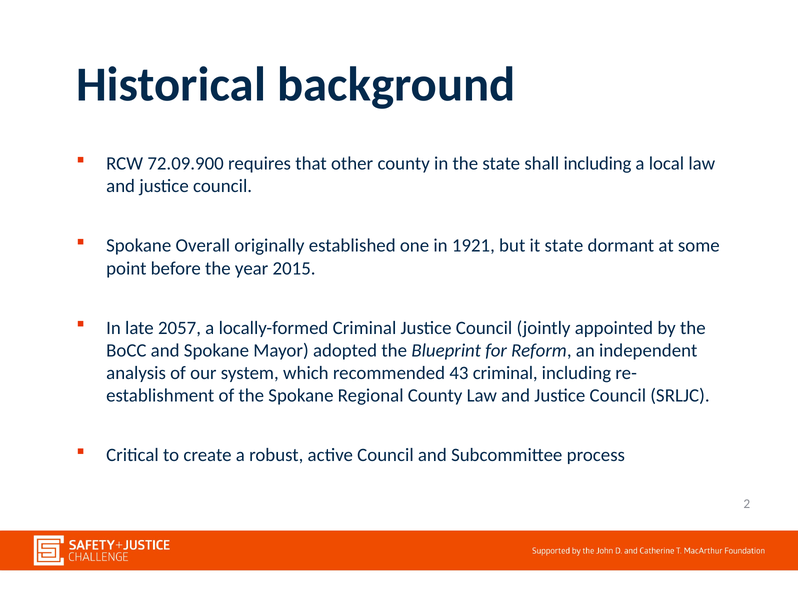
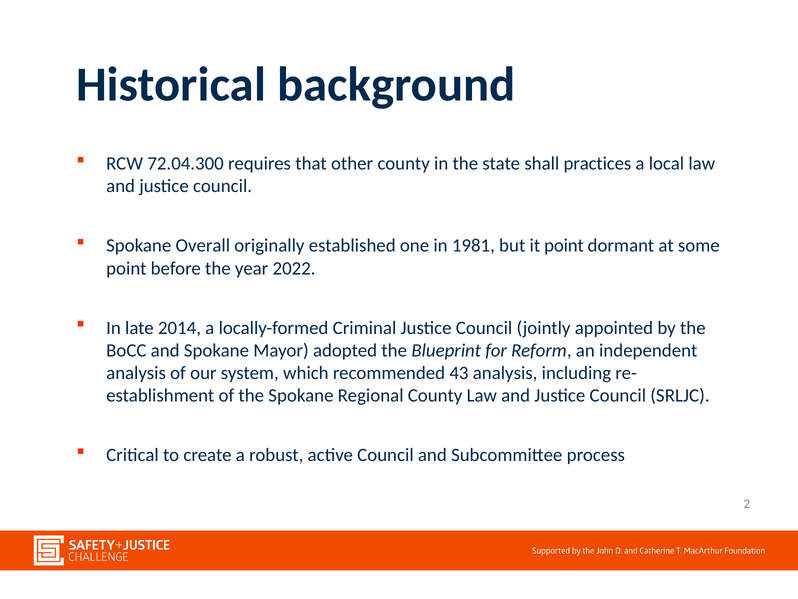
72.09.900: 72.09.900 -> 72.04.300
shall including: including -> practices
1921: 1921 -> 1981
it state: state -> point
2015: 2015 -> 2022
2057: 2057 -> 2014
43 criminal: criminal -> analysis
